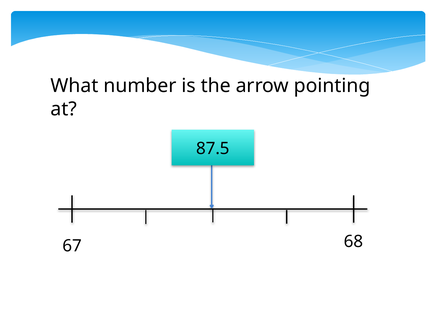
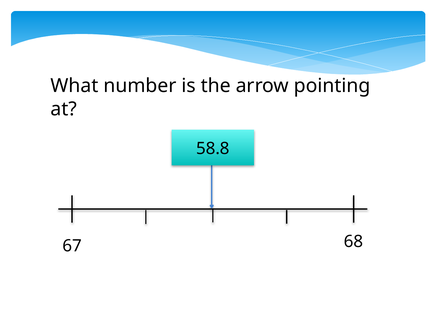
87.5: 87.5 -> 58.8
